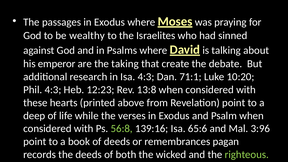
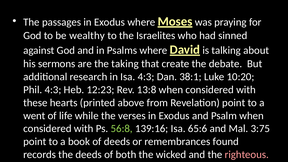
emperor: emperor -> sermons
71:1: 71:1 -> 38:1
deep: deep -> went
3:96: 3:96 -> 3:75
pagan: pagan -> found
righteous colour: light green -> pink
